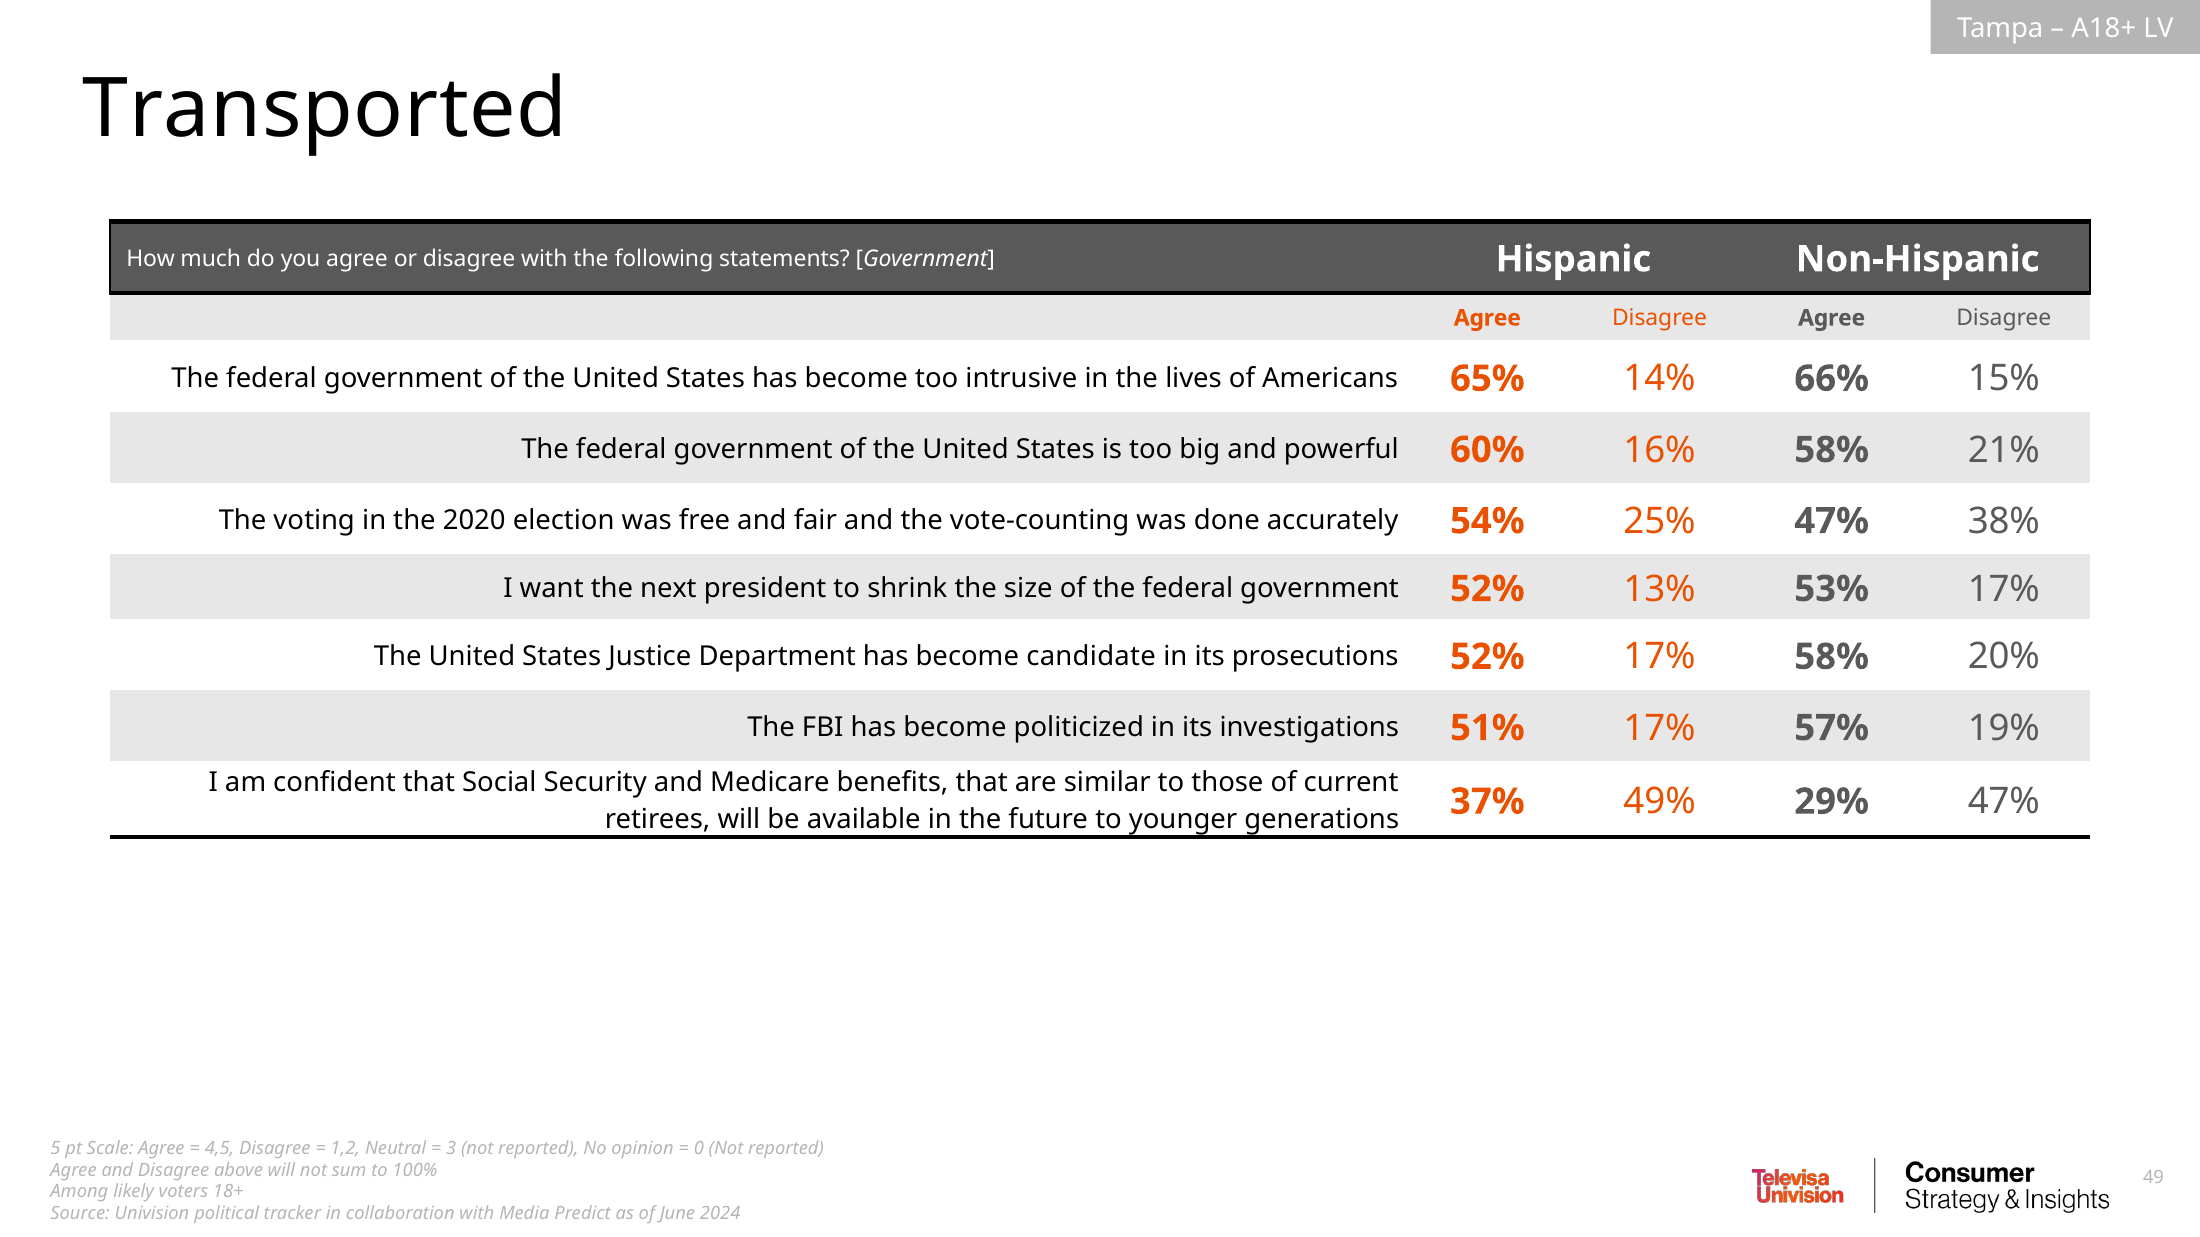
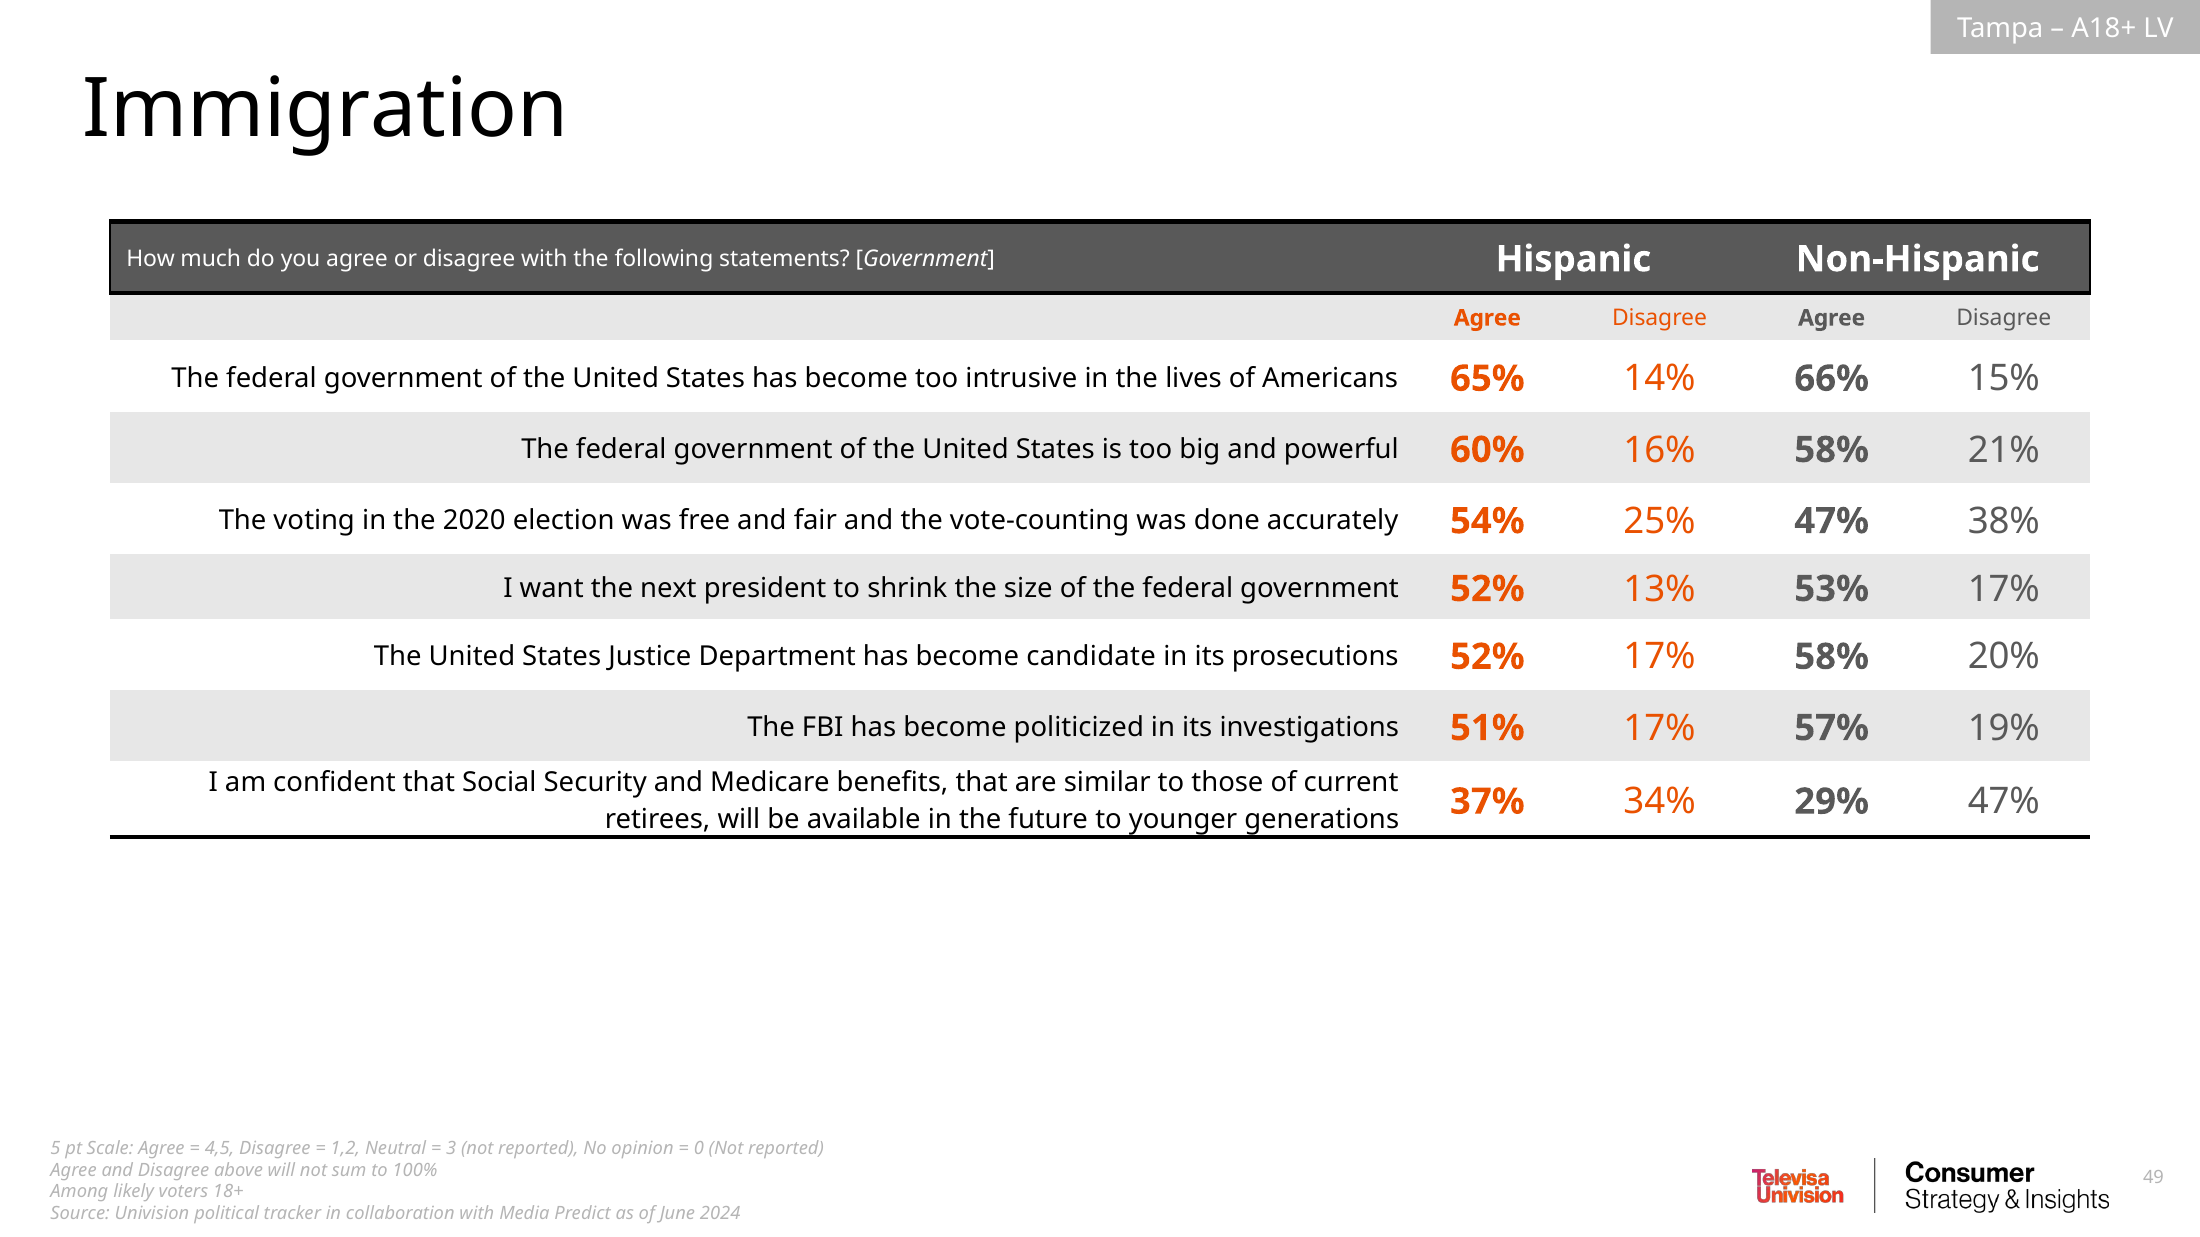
Transported: Transported -> Immigration
49%: 49% -> 34%
